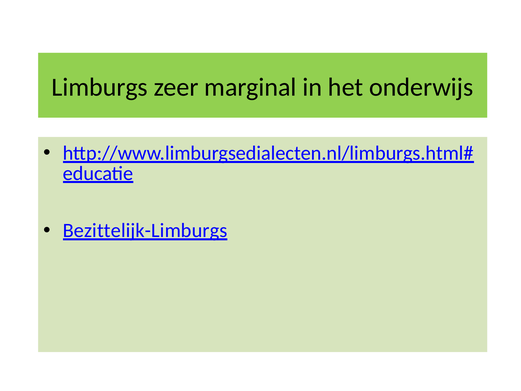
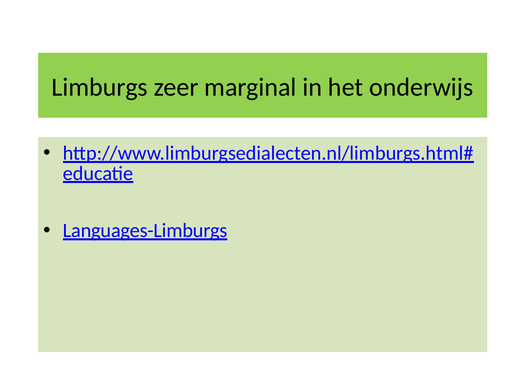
Bezittelijk-Limburgs: Bezittelijk-Limburgs -> Languages-Limburgs
